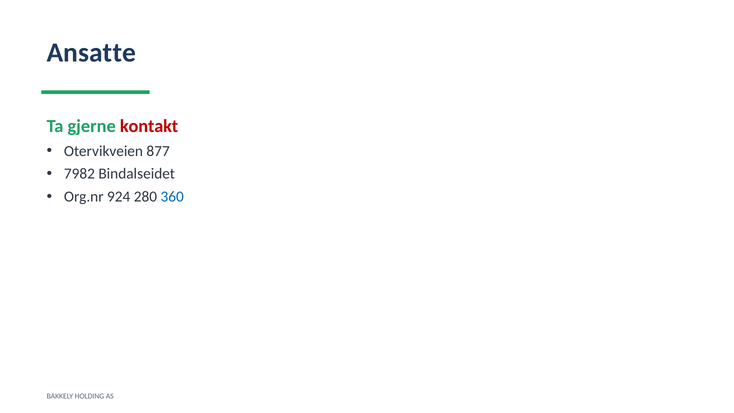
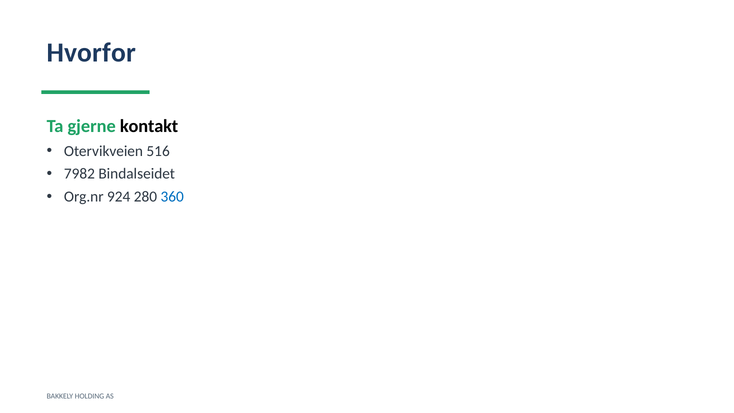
Ansatte: Ansatte -> Hvorfor
kontakt colour: red -> black
877: 877 -> 516
